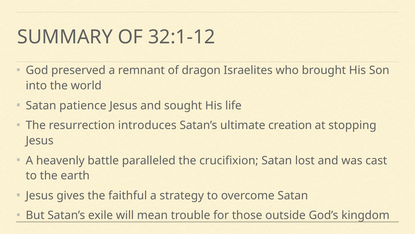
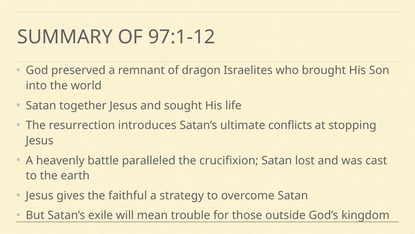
32:1-12: 32:1-12 -> 97:1-12
patience: patience -> together
creation: creation -> conflicts
